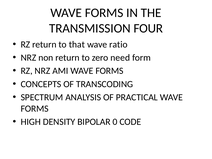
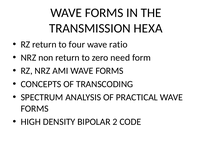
FOUR: FOUR -> HEXA
that: that -> four
0: 0 -> 2
